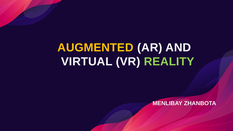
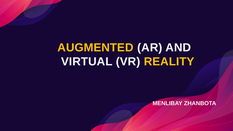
REALITY colour: light green -> yellow
